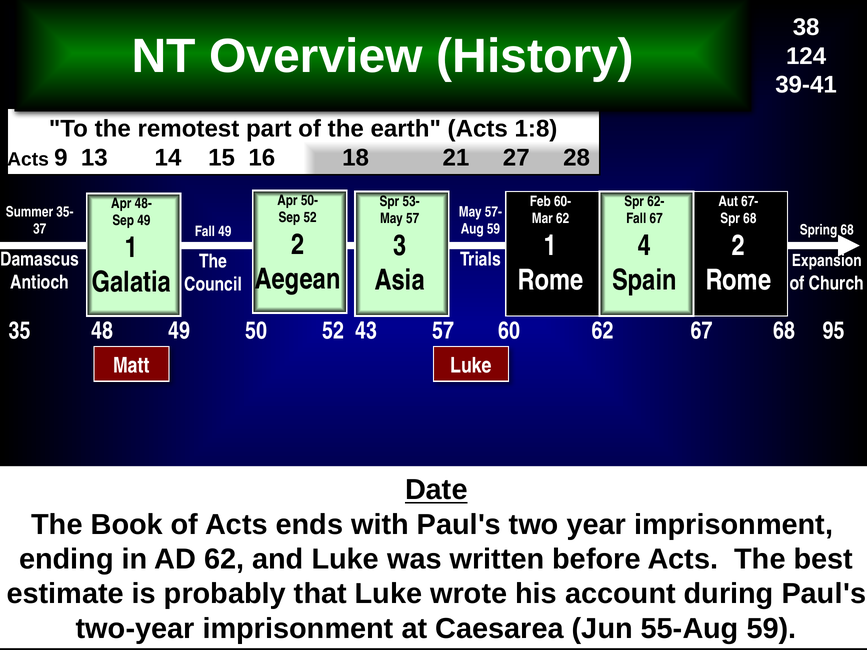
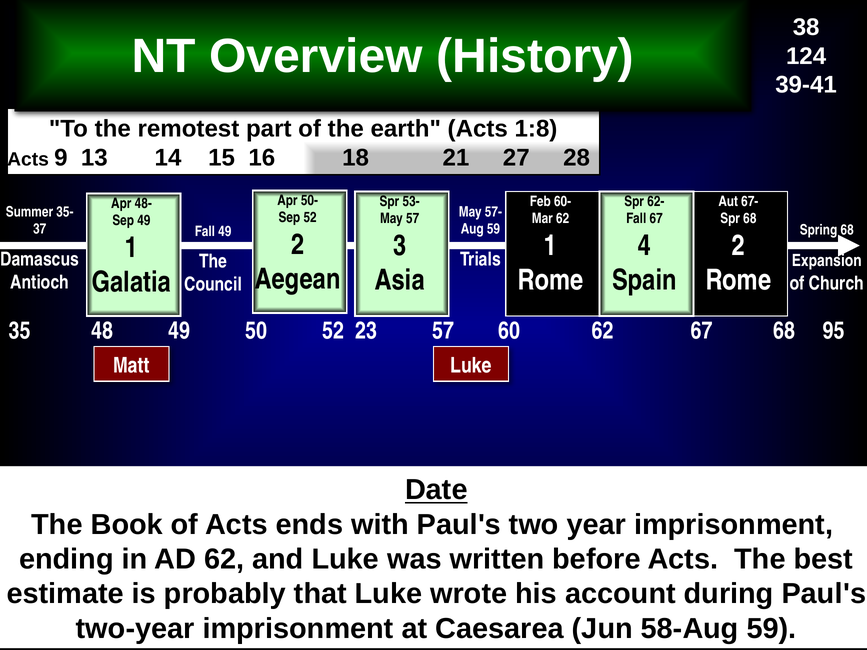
43: 43 -> 23
55-Aug: 55-Aug -> 58-Aug
